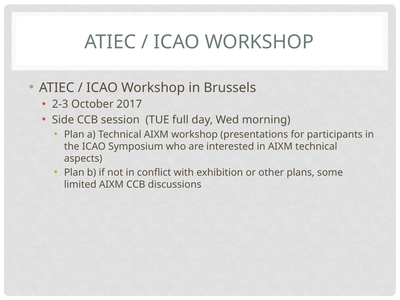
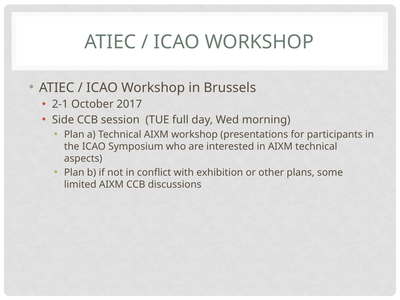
2-3: 2-3 -> 2-1
